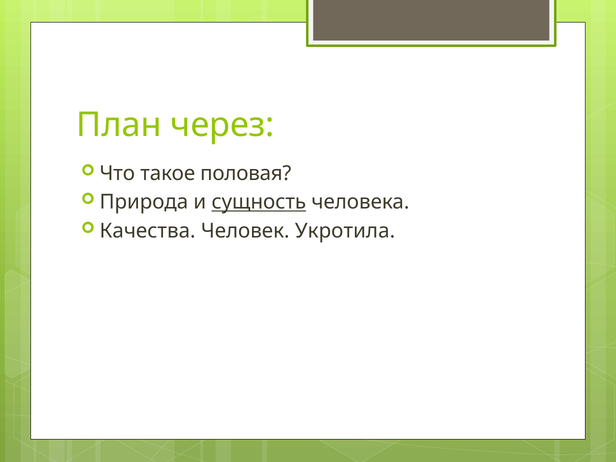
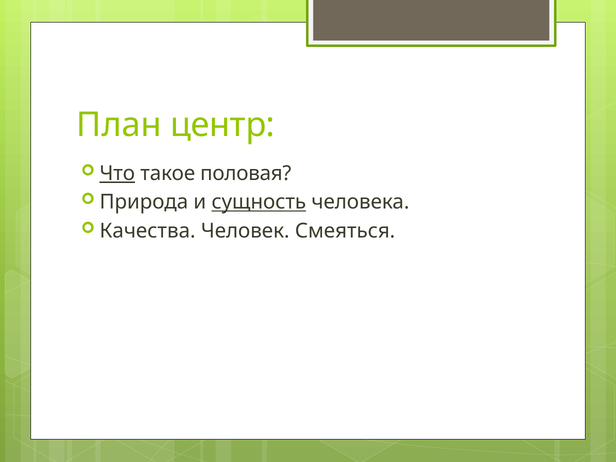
через: через -> центр
Что underline: none -> present
Укротила: Укротила -> Смеяться
